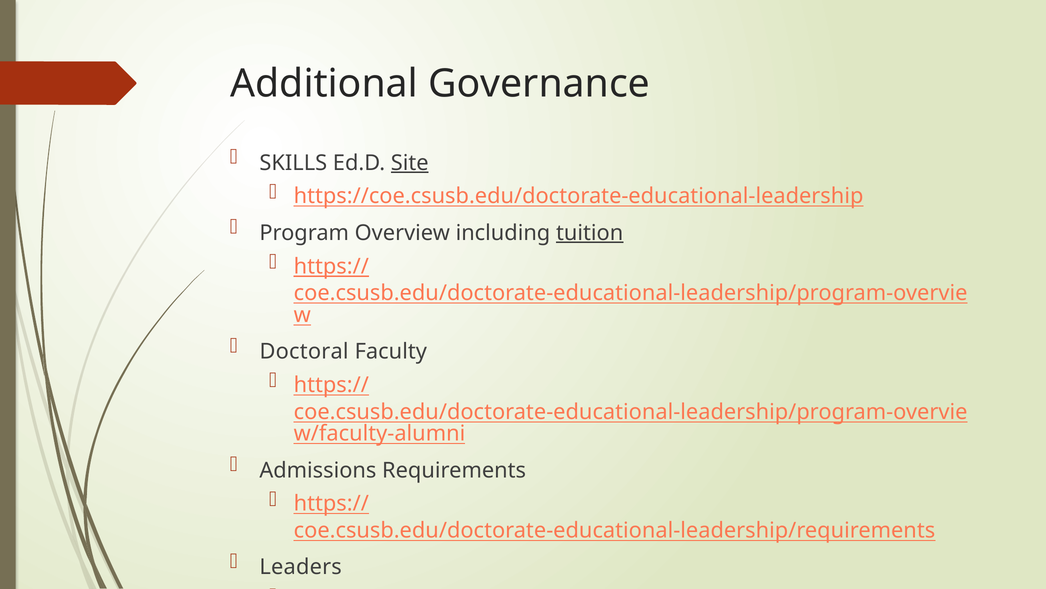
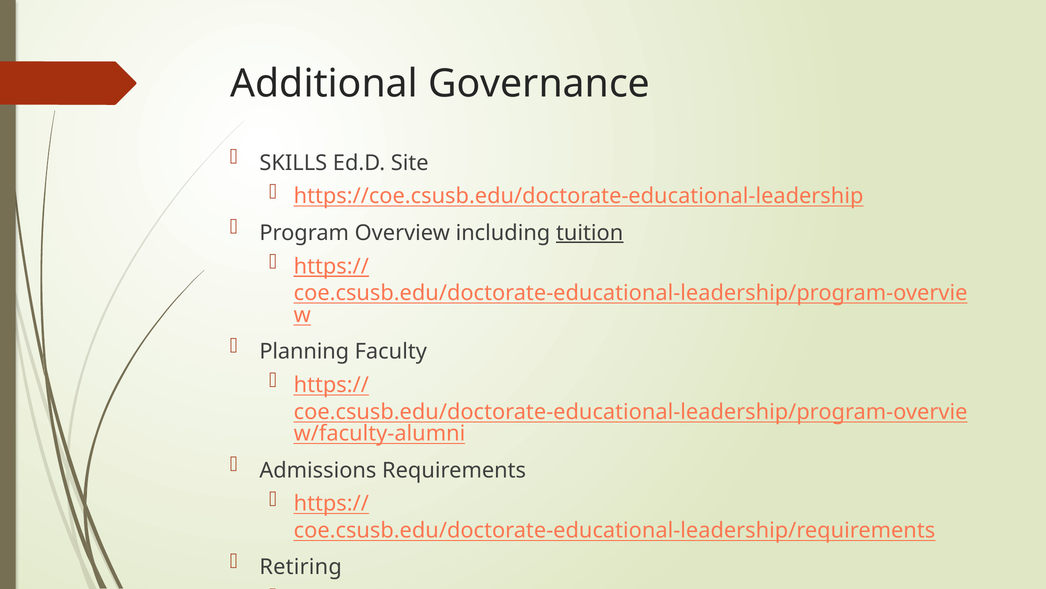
Site underline: present -> none
Doctoral: Doctoral -> Planning
Leaders: Leaders -> Retiring
